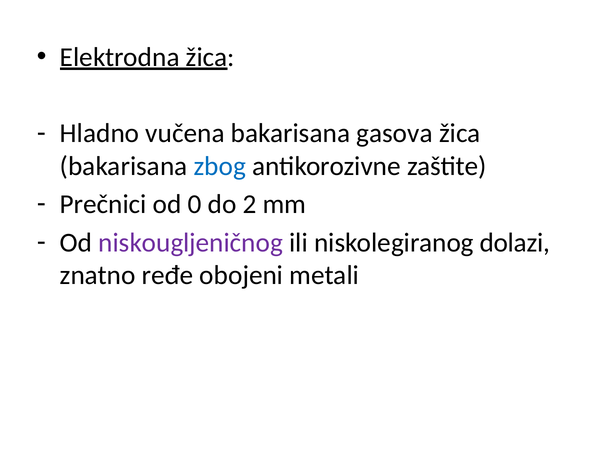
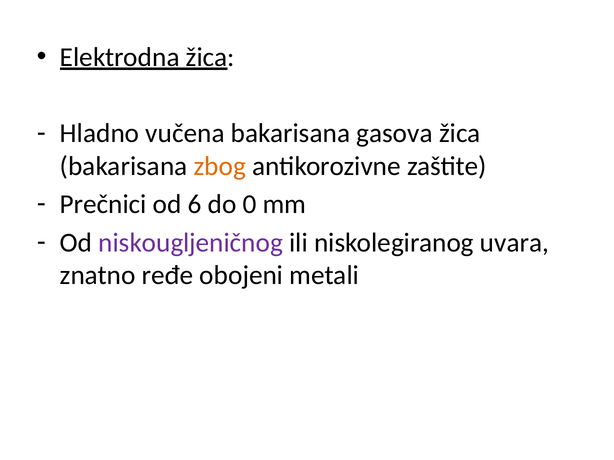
zbog colour: blue -> orange
0: 0 -> 6
2: 2 -> 0
dolazi: dolazi -> uvara
